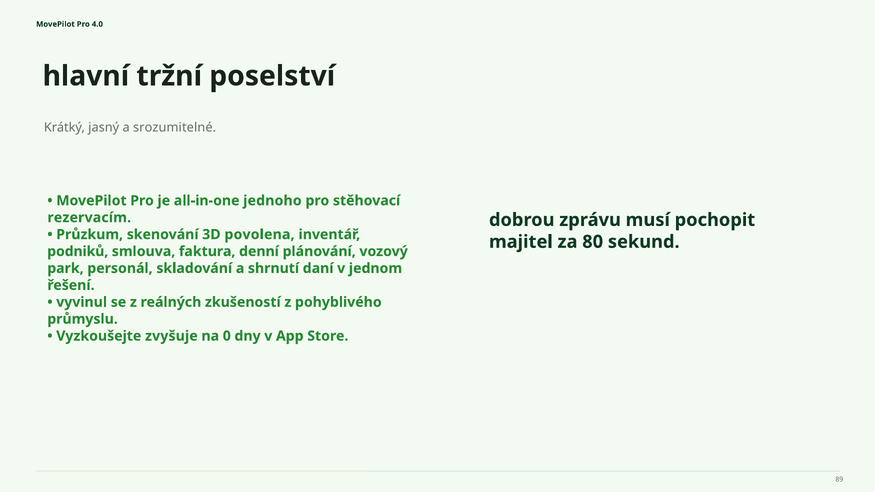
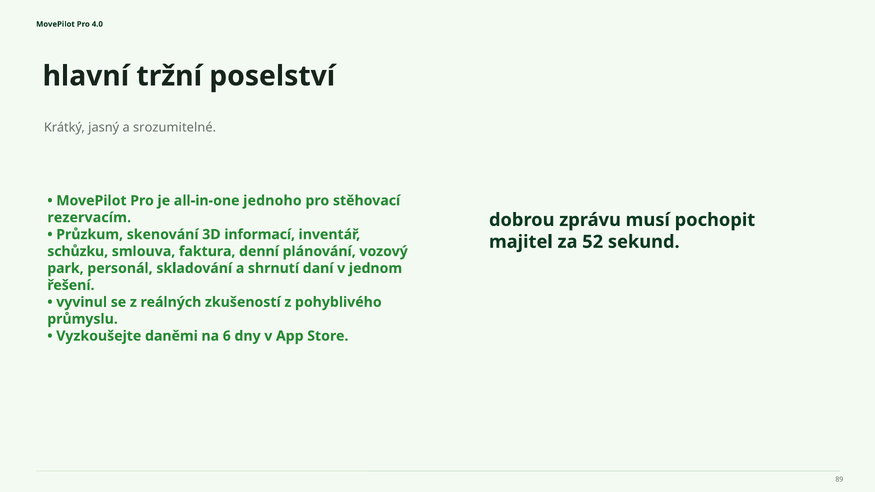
povolena: povolena -> informací
80: 80 -> 52
podniků: podniků -> schůzku
zvyšuje: zvyšuje -> daněmi
0: 0 -> 6
